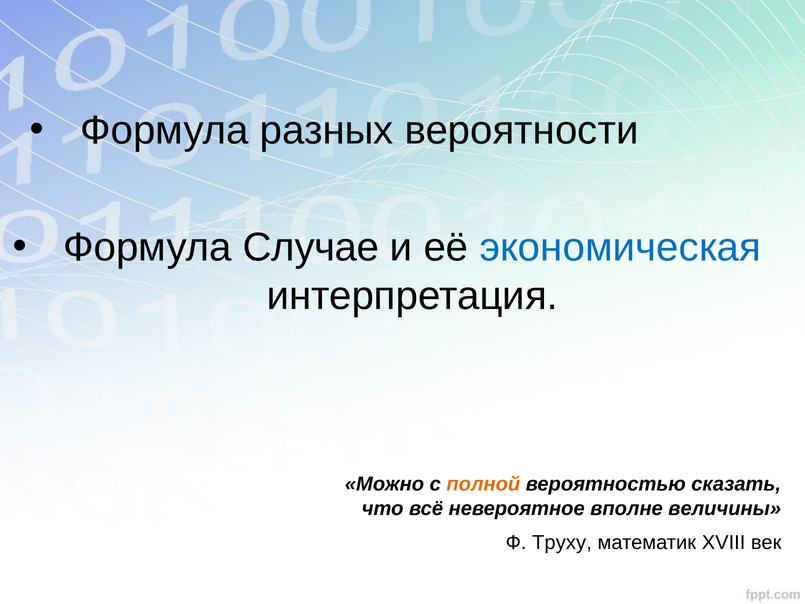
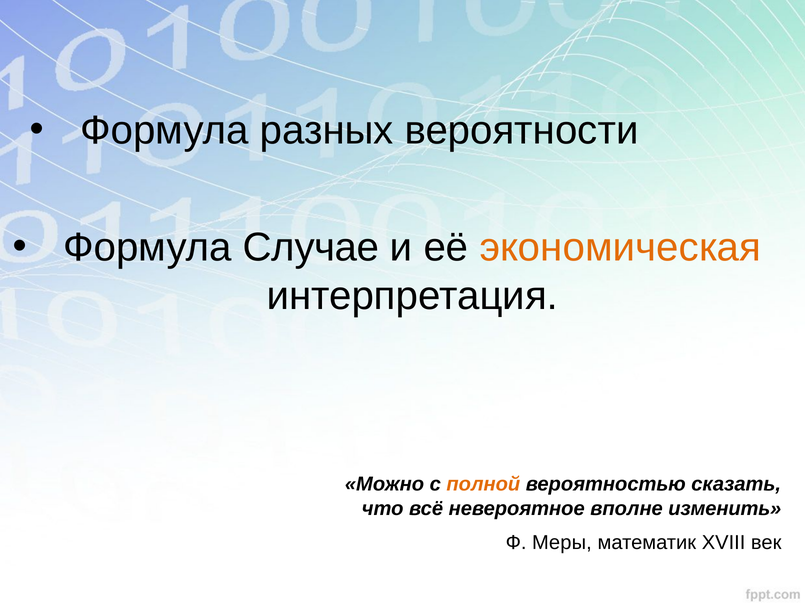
экономическая colour: blue -> orange
величины: величины -> изменить
Труху: Труху -> Меры
